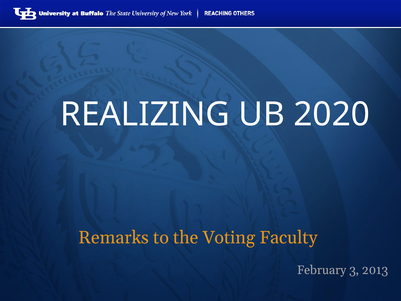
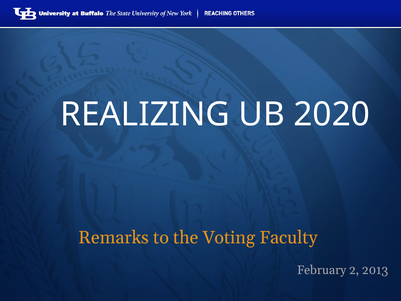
3: 3 -> 2
